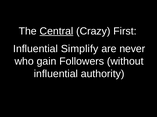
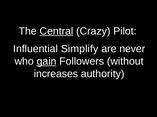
First: First -> Pilot
gain underline: none -> present
influential at (56, 74): influential -> increases
